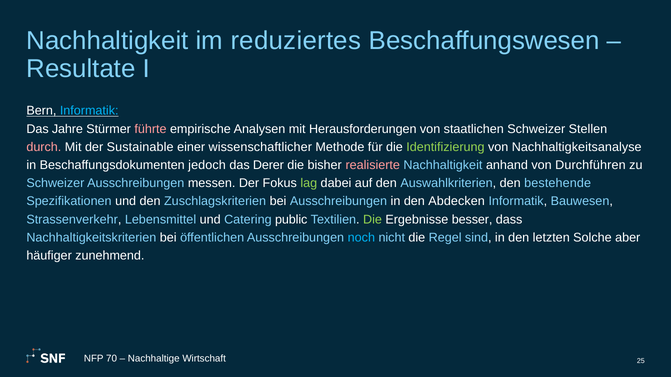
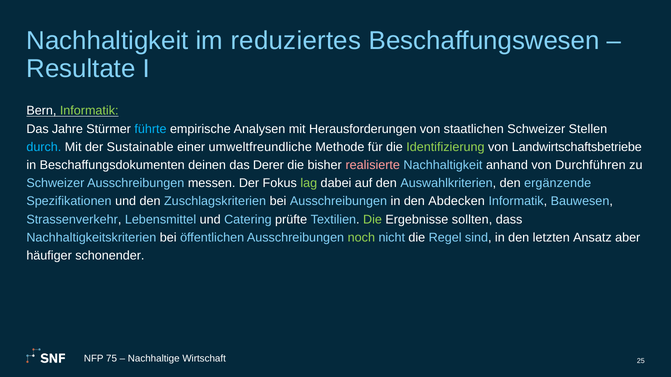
Informatik at (89, 111) colour: light blue -> light green
führte colour: pink -> light blue
durch colour: pink -> light blue
wissenschaftlicher: wissenschaftlicher -> umweltfreundliche
Nachhaltigkeitsanalyse: Nachhaltigkeitsanalyse -> Landwirtschaftsbetriebe
jedoch: jedoch -> deinen
bestehende: bestehende -> ergänzende
public: public -> prüfte
besser: besser -> sollten
noch colour: light blue -> light green
Solche: Solche -> Ansatz
zunehmend: zunehmend -> schonender
70: 70 -> 75
